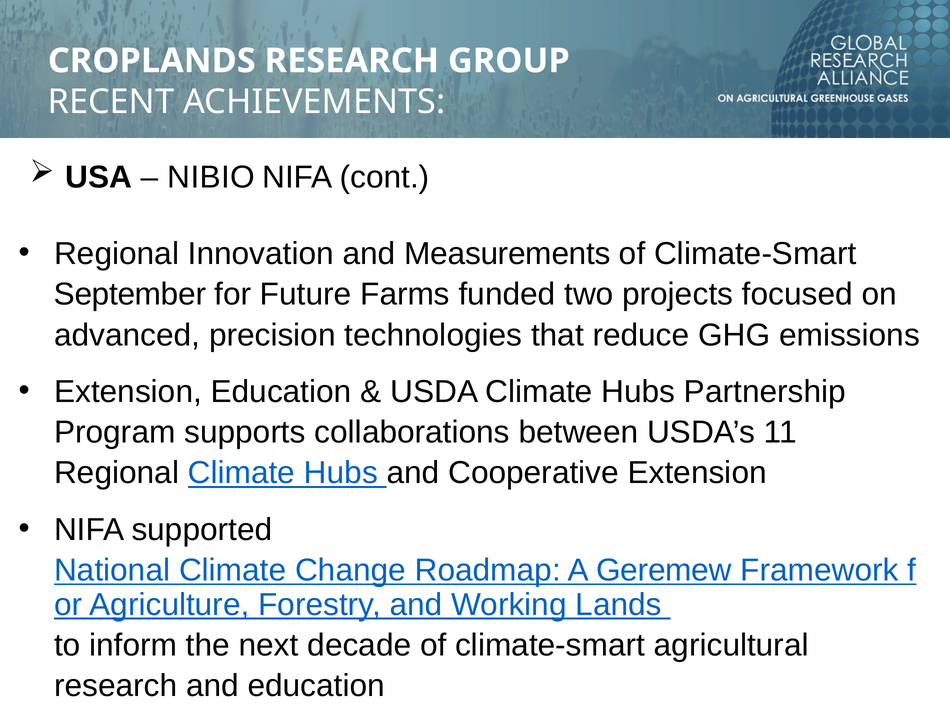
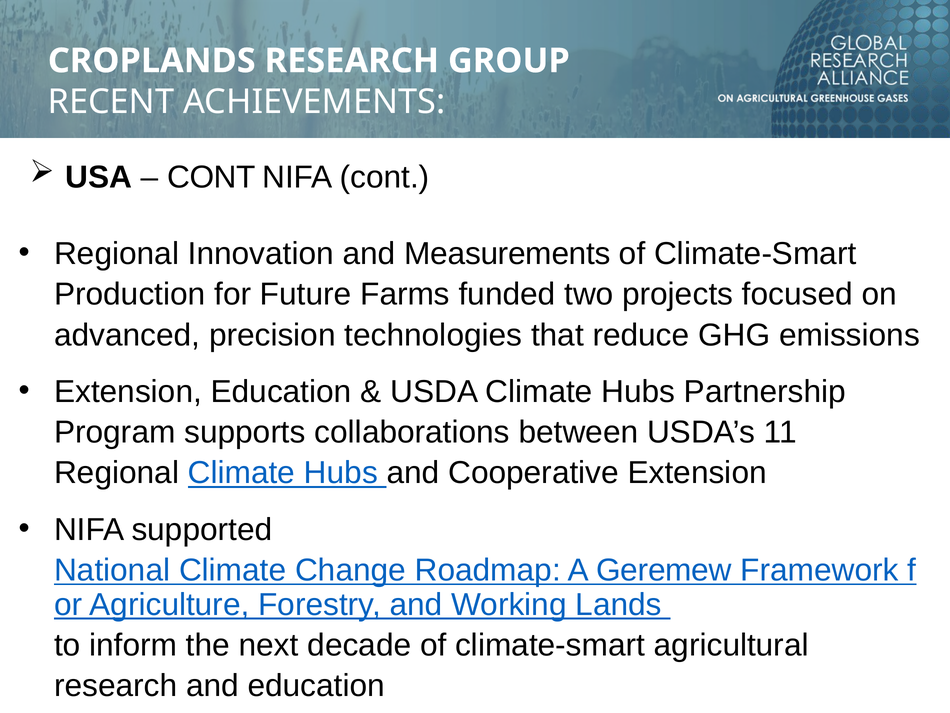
NIBIO at (211, 177): NIBIO -> CONT
September: September -> Production
